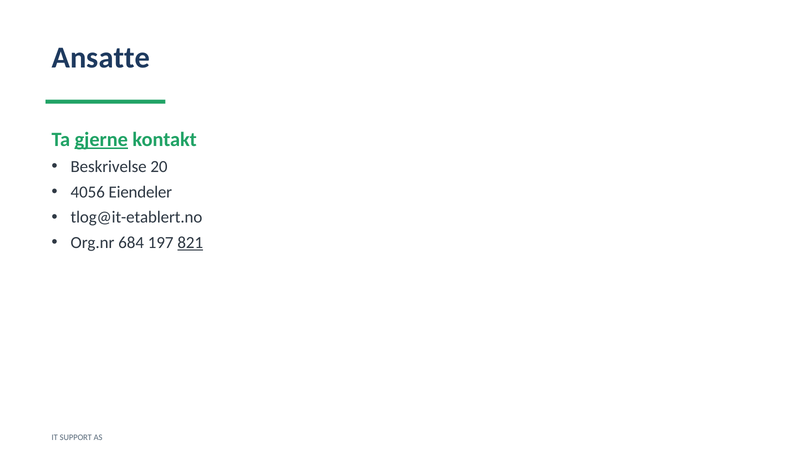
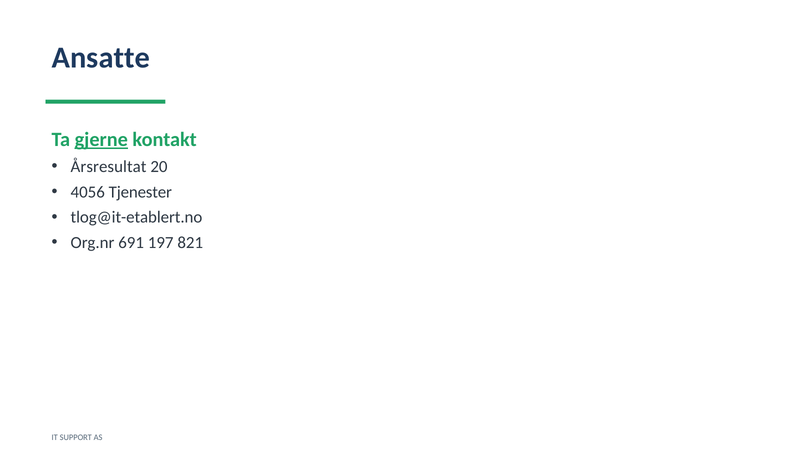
Beskrivelse: Beskrivelse -> Årsresultat
Eiendeler: Eiendeler -> Tjenester
684: 684 -> 691
821 underline: present -> none
